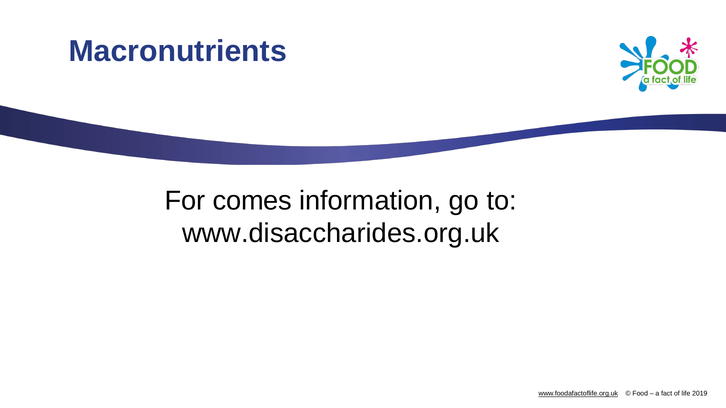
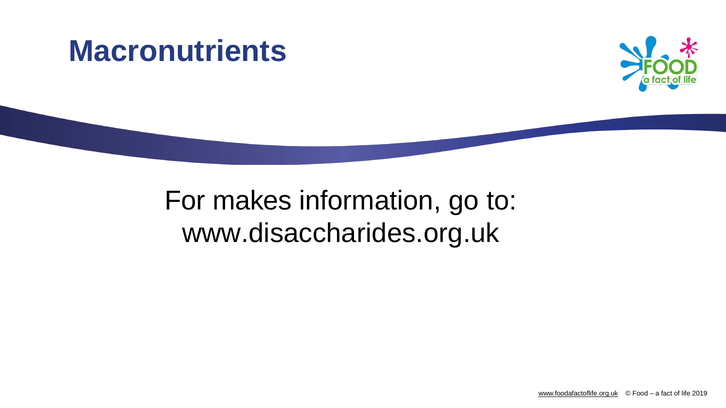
comes: comes -> makes
